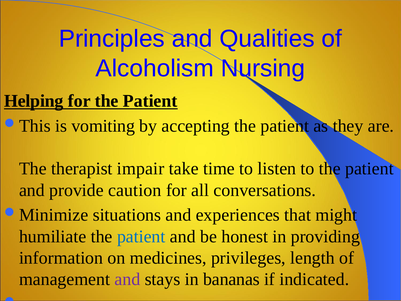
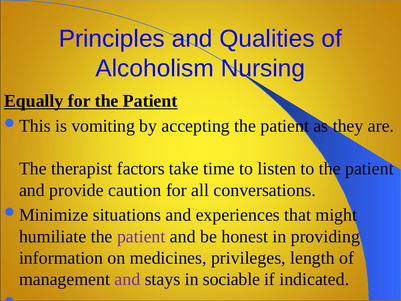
Helping: Helping -> Equally
impair: impair -> factors
patient at (141, 236) colour: blue -> purple
bananas: bananas -> sociable
